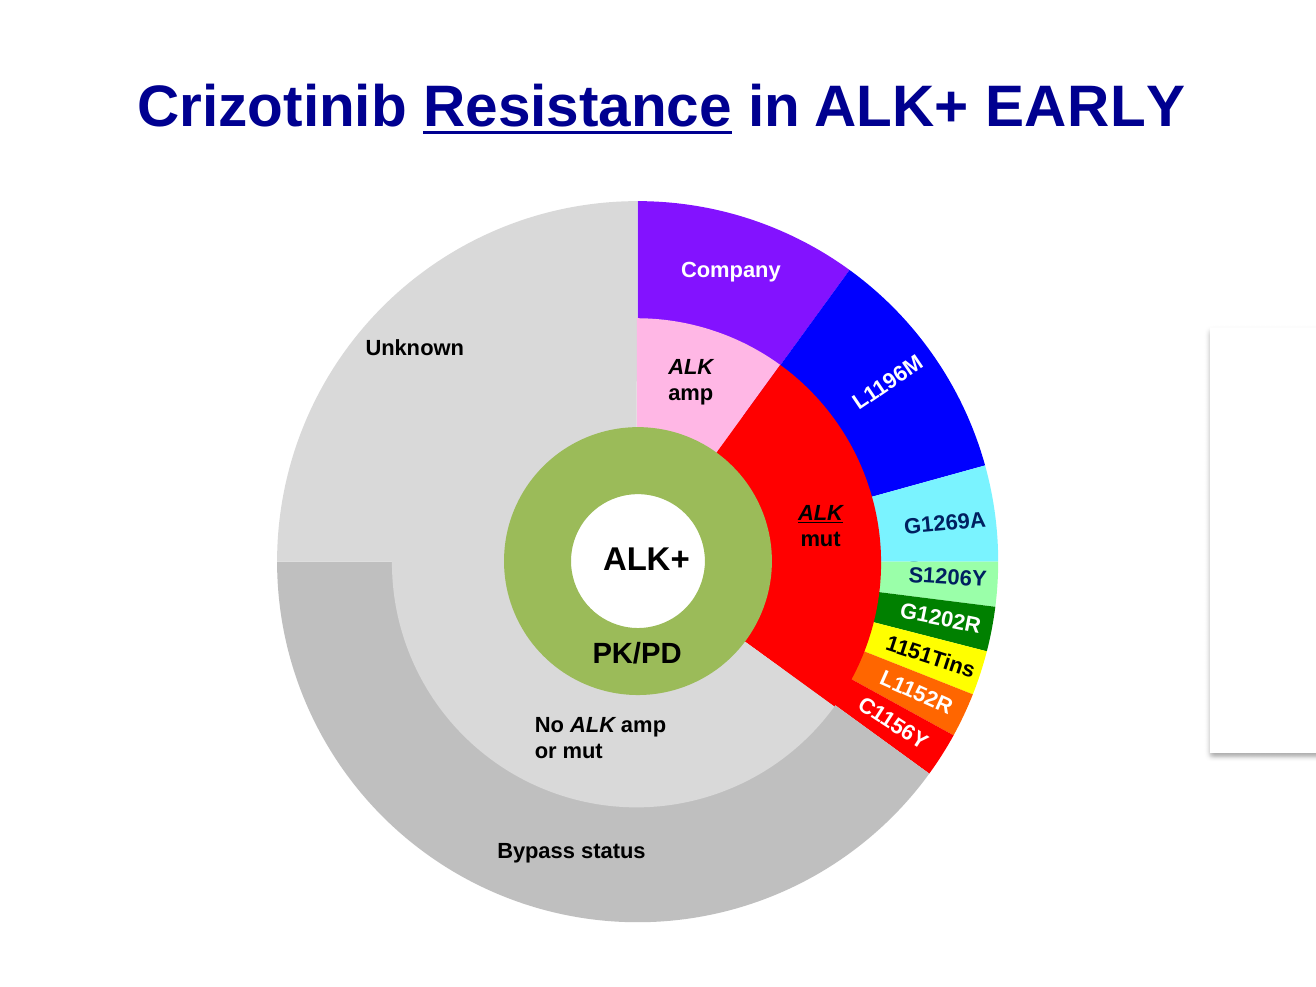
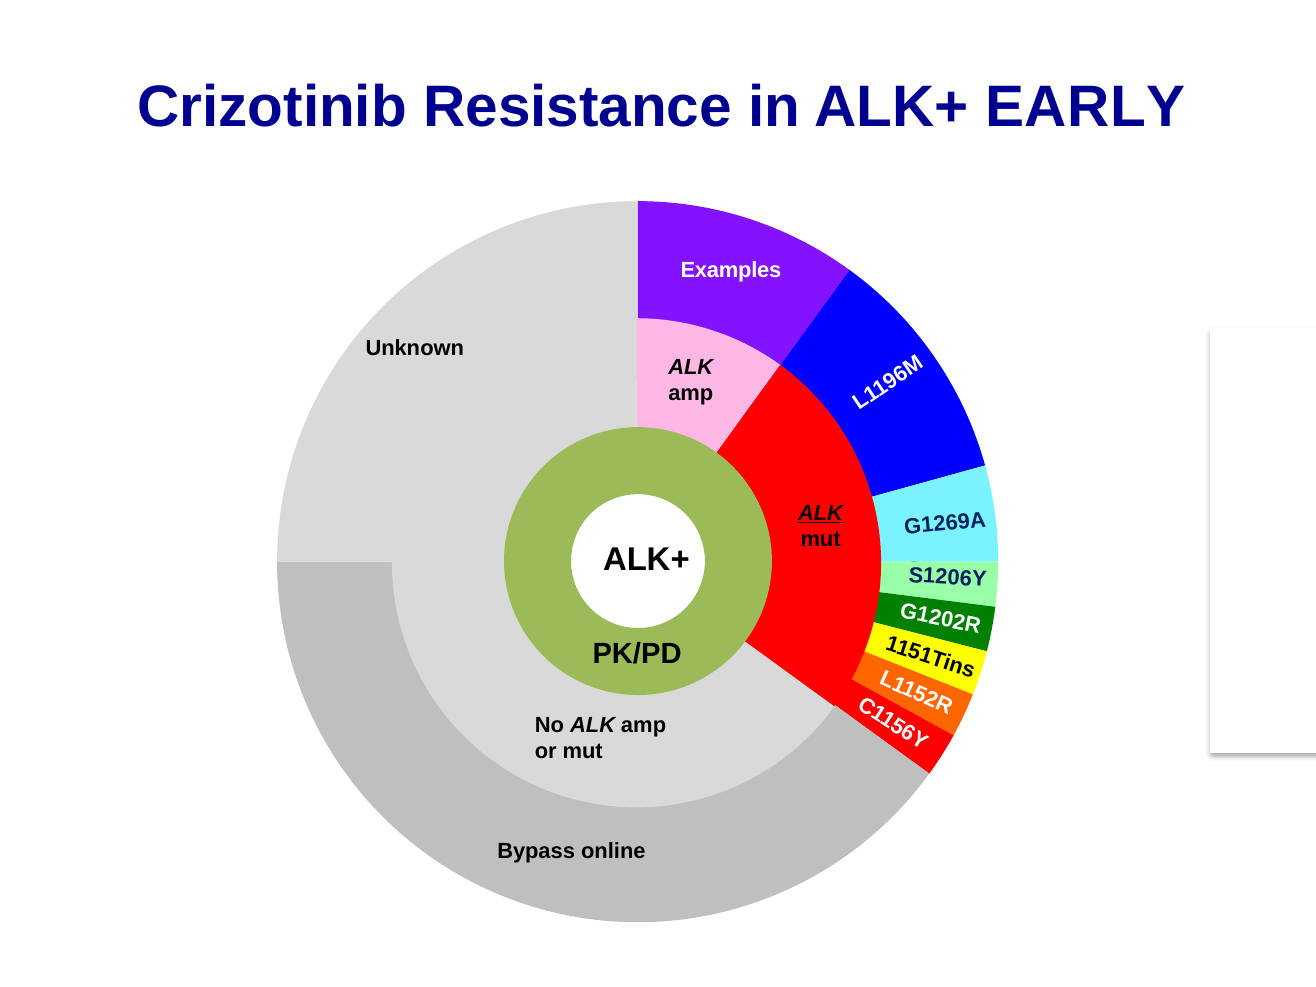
Resistance underline: present -> none
Company: Company -> Examples
status: status -> online
